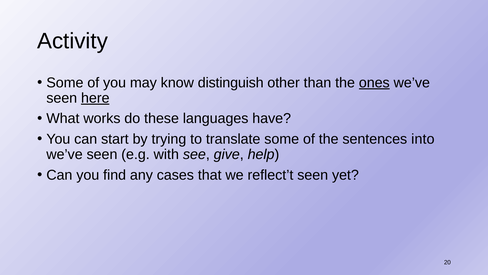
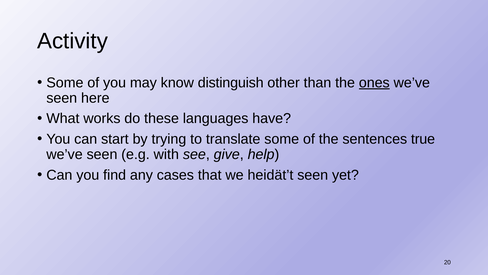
here underline: present -> none
into: into -> true
reflect’t: reflect’t -> heidät’t
